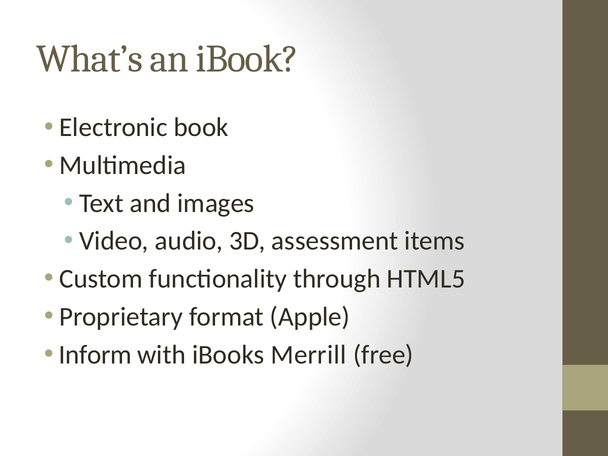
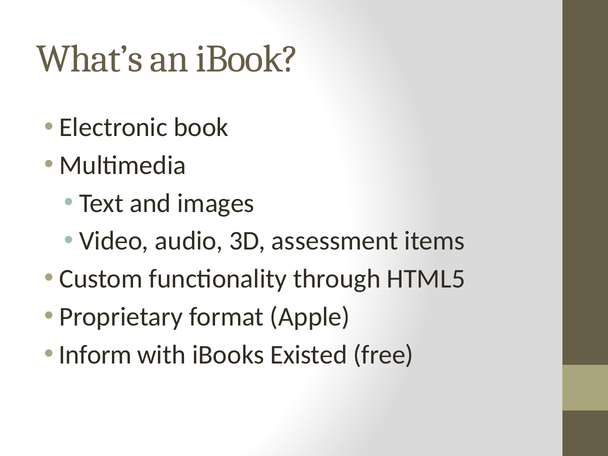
Merrill: Merrill -> Existed
